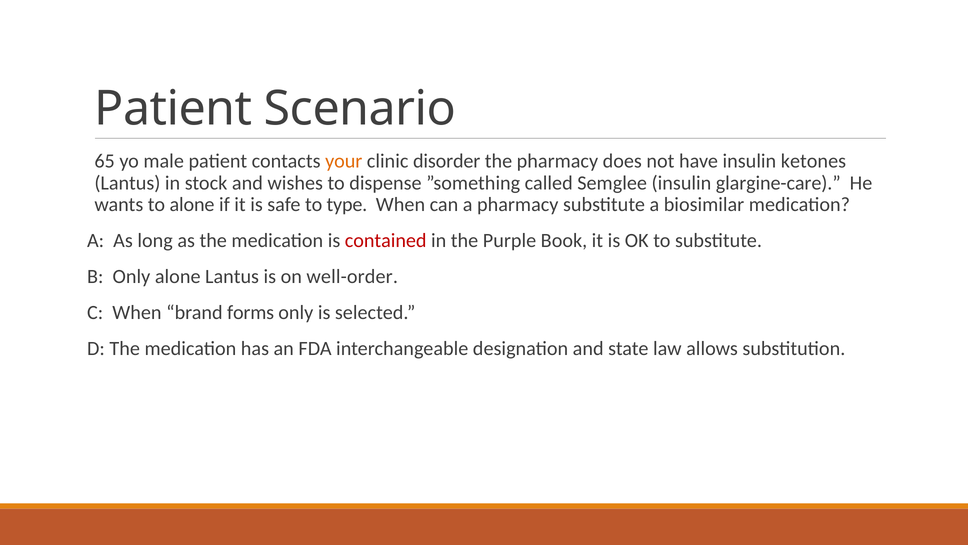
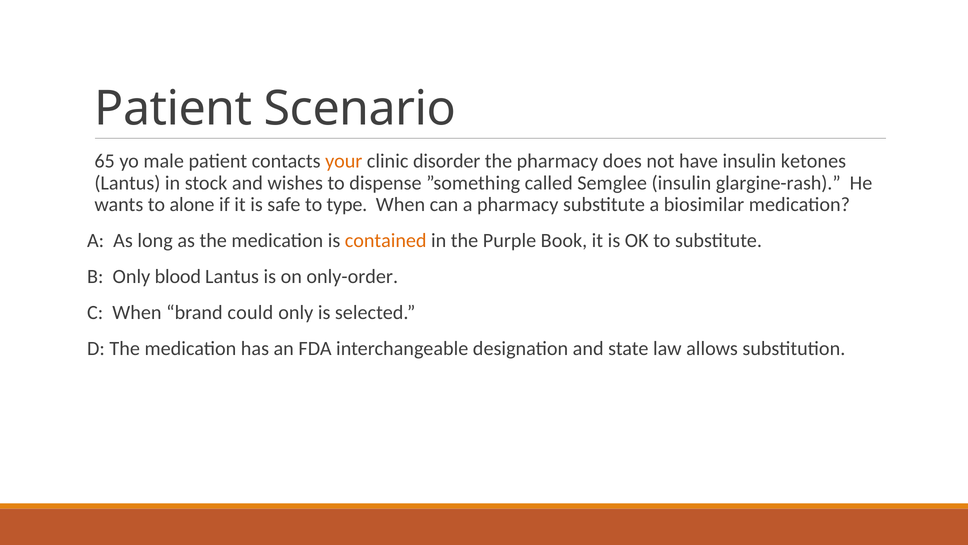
glargine-care: glargine-care -> glargine-rash
contained colour: red -> orange
Only alone: alone -> blood
well-order: well-order -> only-order
forms: forms -> could
